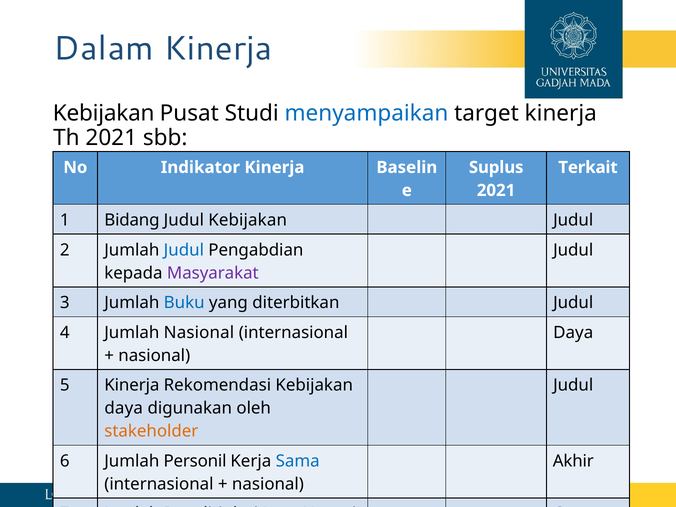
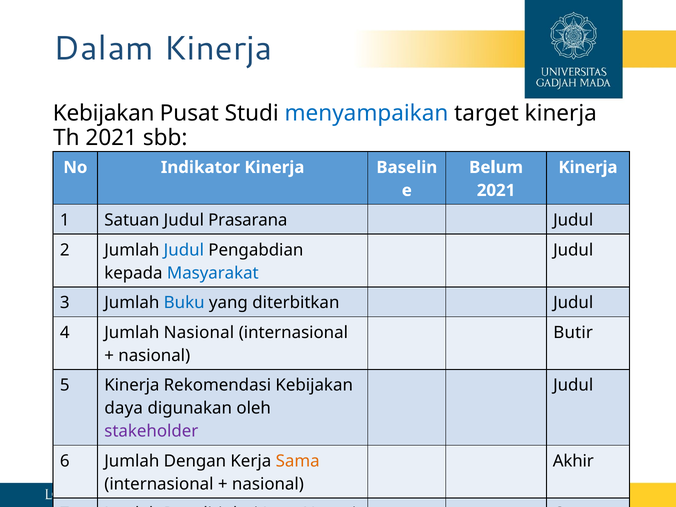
Suplus: Suplus -> Belum
Terkait at (588, 167): Terkait -> Kinerja
Bidang: Bidang -> Satuan
Judul Kebijakan: Kebijakan -> Prasarana
Masyarakat colour: purple -> blue
Daya at (573, 333): Daya -> Butir
stakeholder colour: orange -> purple
Personil: Personil -> Dengan
Sama colour: blue -> orange
